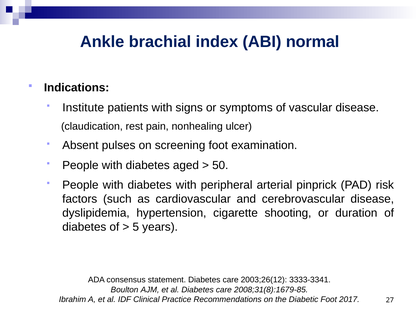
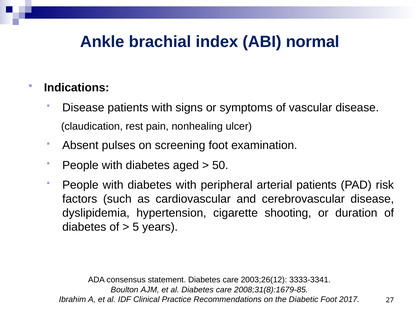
Institute at (83, 108): Institute -> Disease
arterial pinprick: pinprick -> patients
